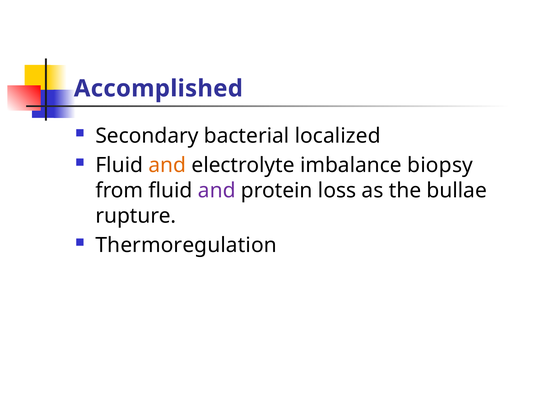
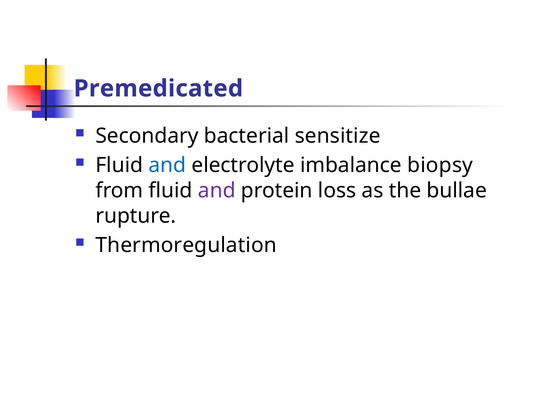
Accomplished: Accomplished -> Premedicated
localized: localized -> sensitize
and at (167, 165) colour: orange -> blue
